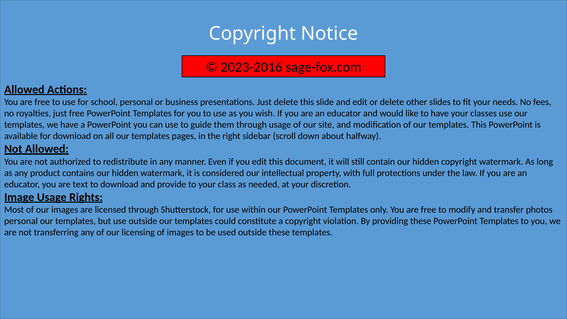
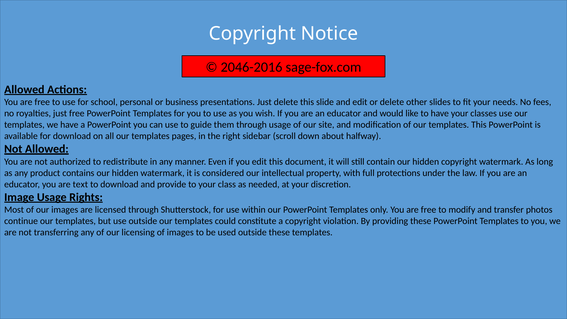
2023-2016: 2023-2016 -> 2046-2016
personal at (21, 221): personal -> continue
